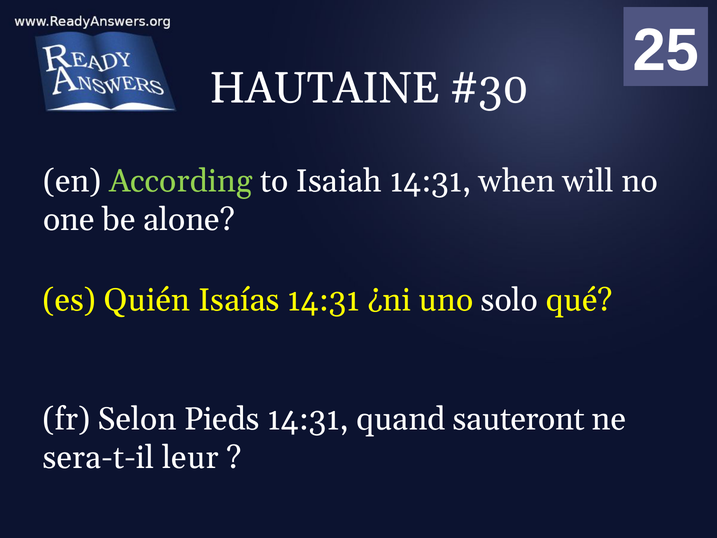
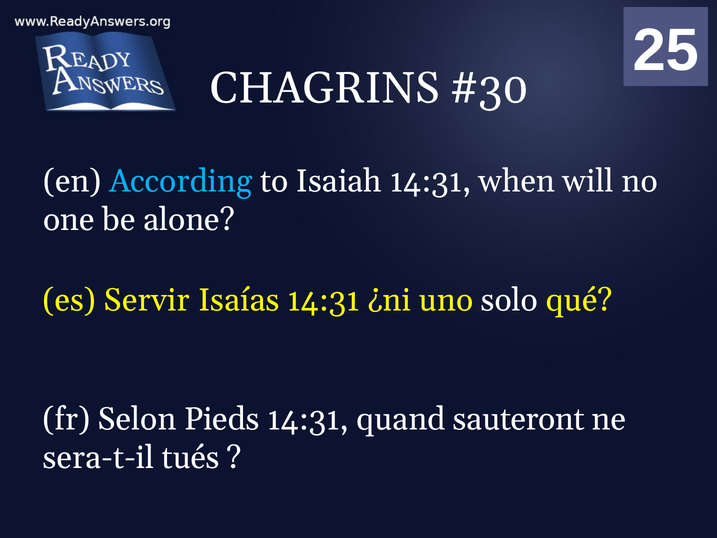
HAUTAINE: HAUTAINE -> CHAGRINS
According colour: light green -> light blue
Quién: Quién -> Servir
leur: leur -> tués
